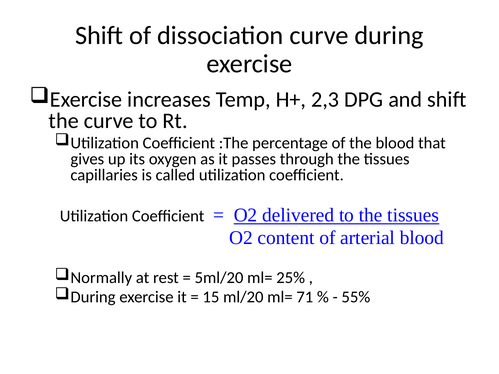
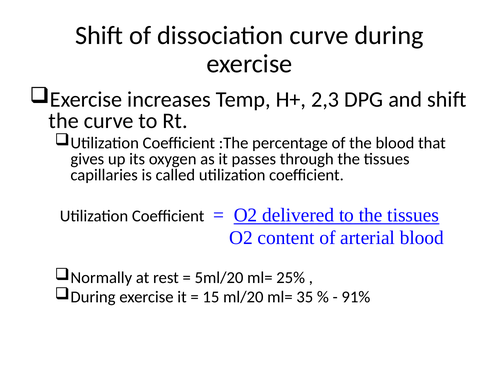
71: 71 -> 35
55%: 55% -> 91%
